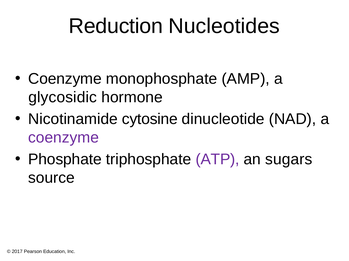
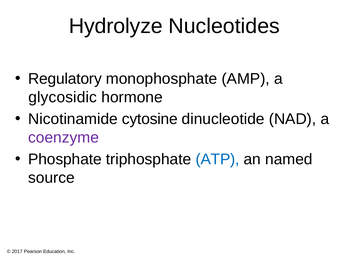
Reduction: Reduction -> Hydrolyze
Coenzyme at (65, 79): Coenzyme -> Regulatory
ATP colour: purple -> blue
sugars: sugars -> named
